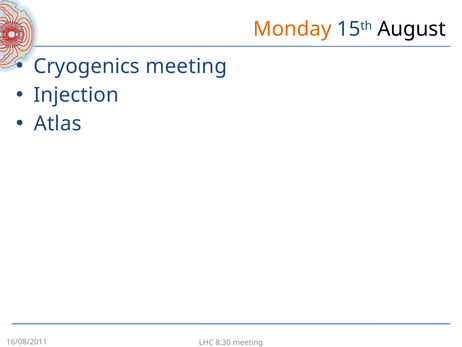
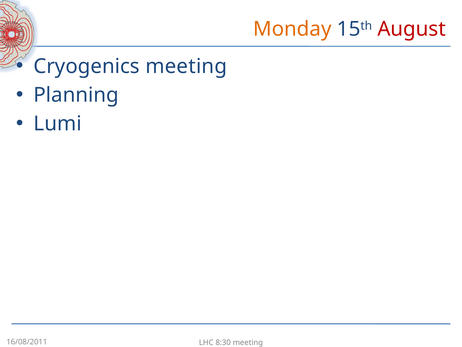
August colour: black -> red
Injection: Injection -> Planning
Atlas: Atlas -> Lumi
